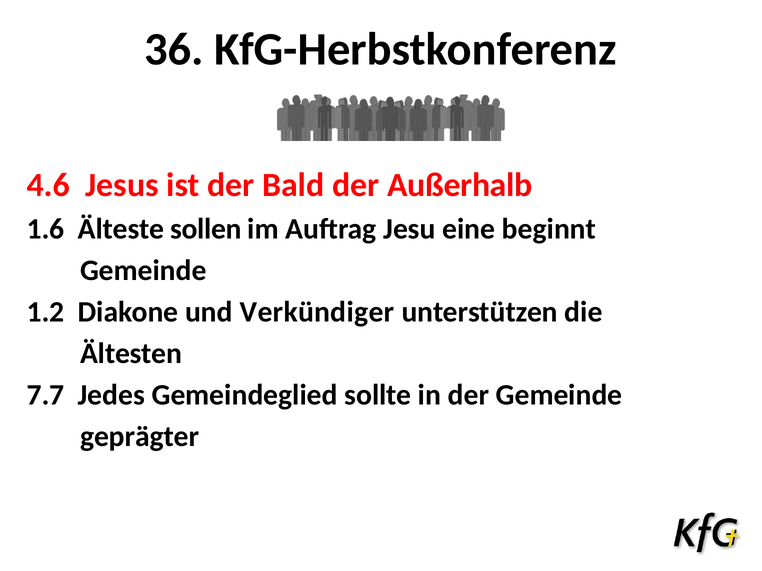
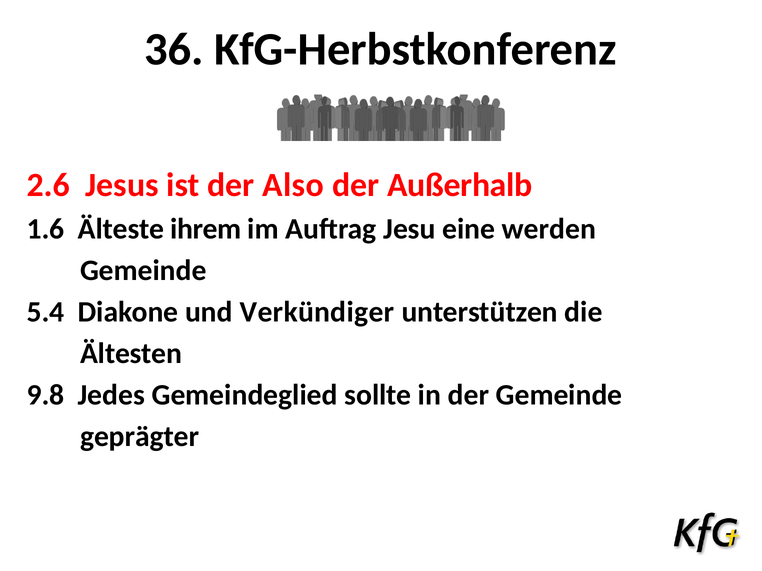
4.6: 4.6 -> 2.6
Bald: Bald -> Also
sollen: sollen -> ihrem
beginnt: beginnt -> werden
1.2: 1.2 -> 5.4
7.7: 7.7 -> 9.8
